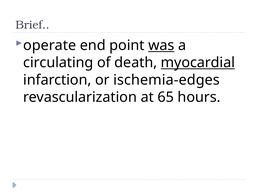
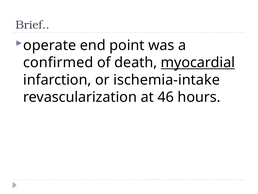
was underline: present -> none
circulating: circulating -> confirmed
ischemia-edges: ischemia-edges -> ischemia-intake
65: 65 -> 46
